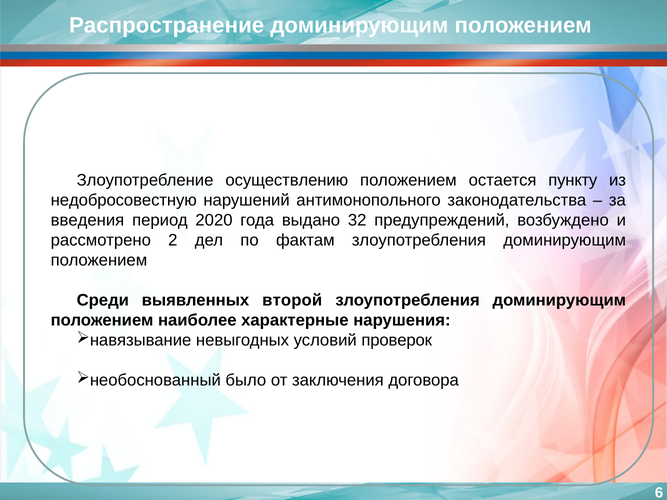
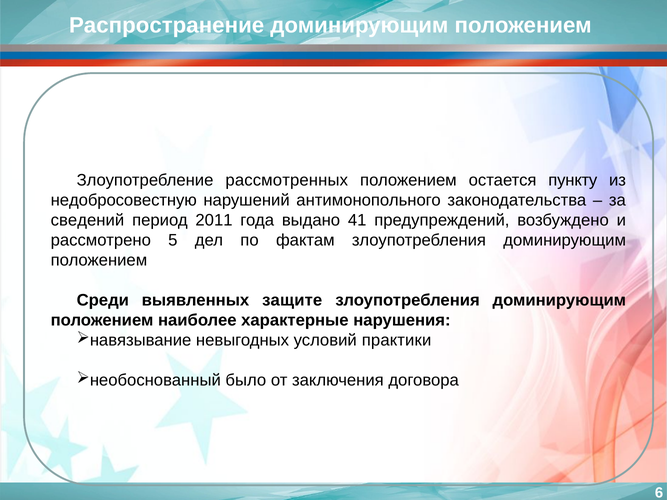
осуществлению: осуществлению -> рассмотренных
введения: введения -> сведений
2020: 2020 -> 2011
32: 32 -> 41
2: 2 -> 5
второй: второй -> защите
проверок: проверок -> практики
